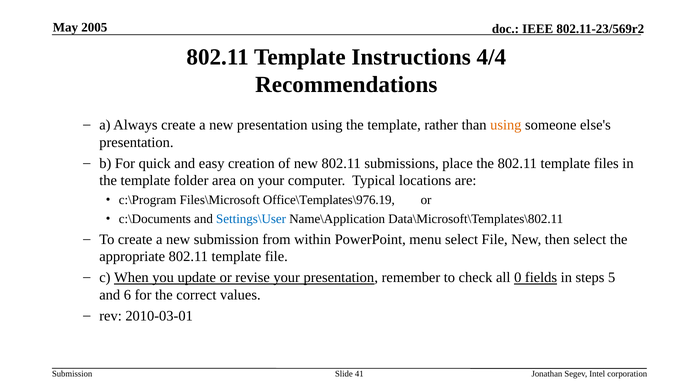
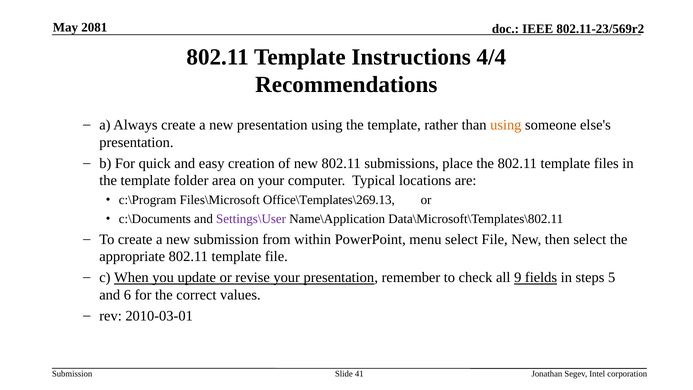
2005: 2005 -> 2081
Office\Templates\976.19: Office\Templates\976.19 -> Office\Templates\269.13
Settings\User colour: blue -> purple
0: 0 -> 9
